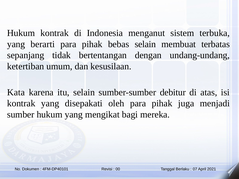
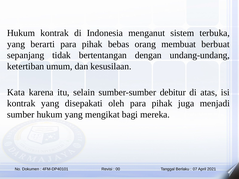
bebas selain: selain -> orang
terbatas: terbatas -> berbuat
